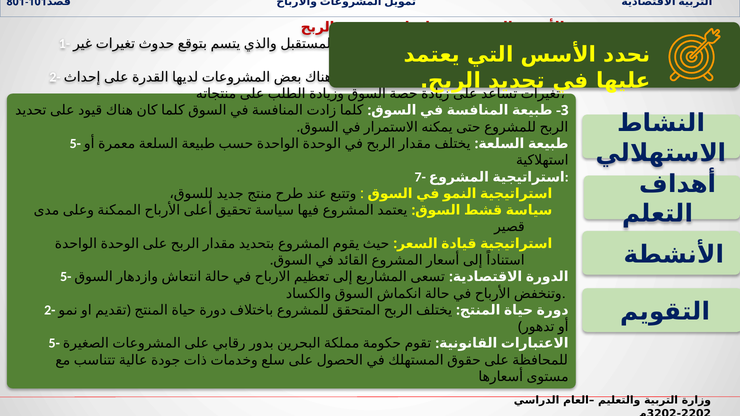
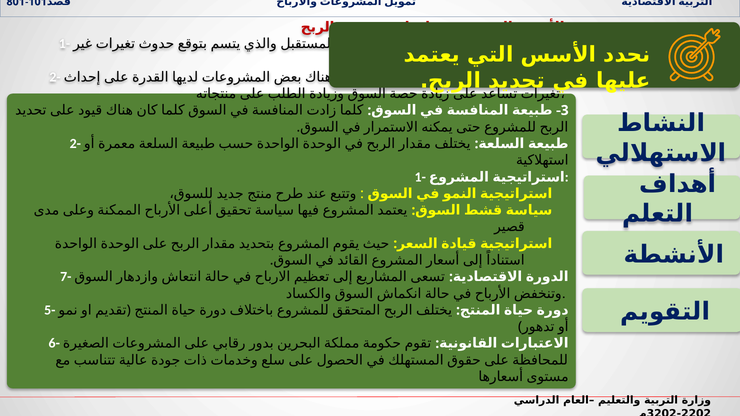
5- at (75, 144): 5- -> 2-
7- at (420, 177): 7- -> 1-
5- at (66, 277): 5- -> 7-
2- at (50, 310): 2- -> 5-
5- at (54, 344): 5- -> 6-
